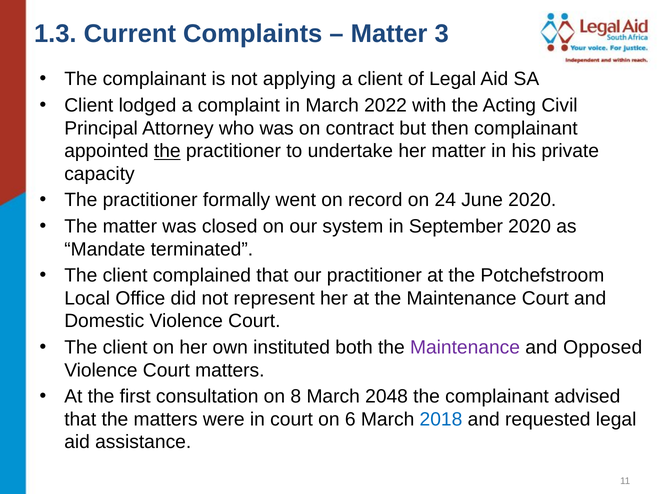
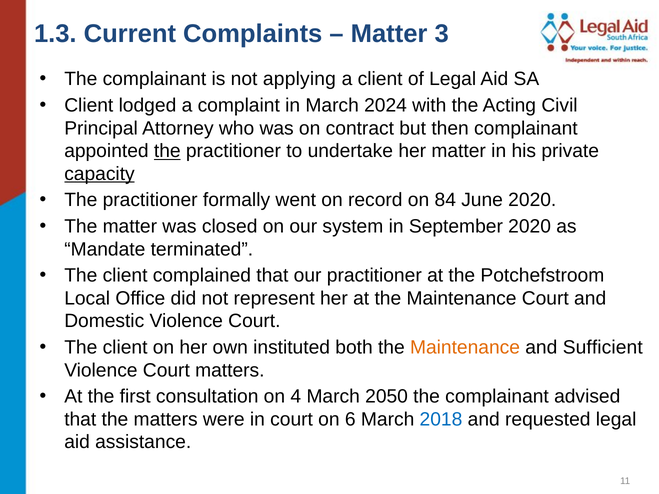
2022: 2022 -> 2024
capacity underline: none -> present
24: 24 -> 84
Maintenance at (465, 348) colour: purple -> orange
Opposed: Opposed -> Sufficient
8: 8 -> 4
2048: 2048 -> 2050
